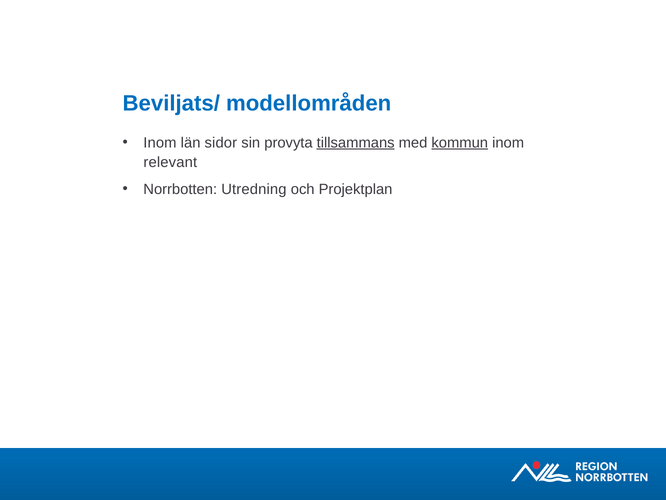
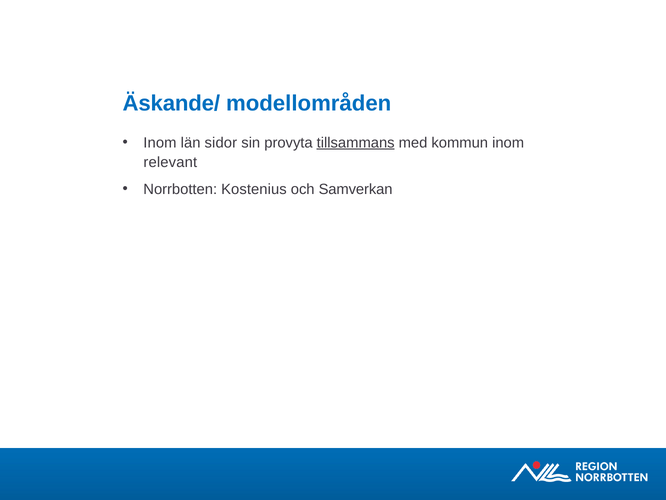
Beviljats/: Beviljats/ -> Äskande/
kommun underline: present -> none
Utredning: Utredning -> Kostenius
Projektplan: Projektplan -> Samverkan
